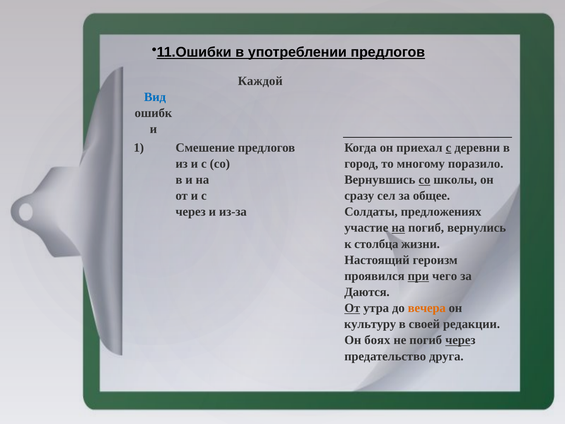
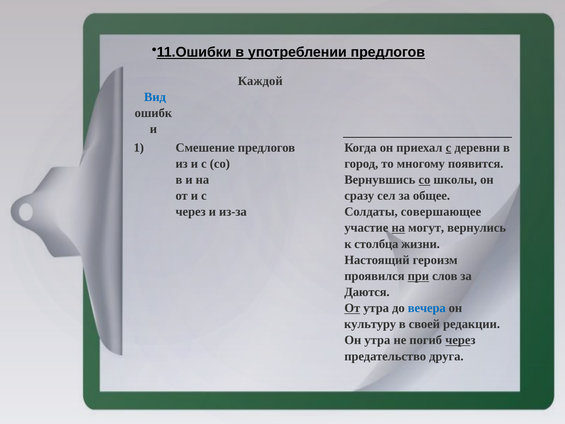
поразило: поразило -> появится
предложениях: предложениях -> совершающее
на погиб: погиб -> могут
чего: чего -> слов
вечера colour: orange -> blue
Он боях: боях -> утра
